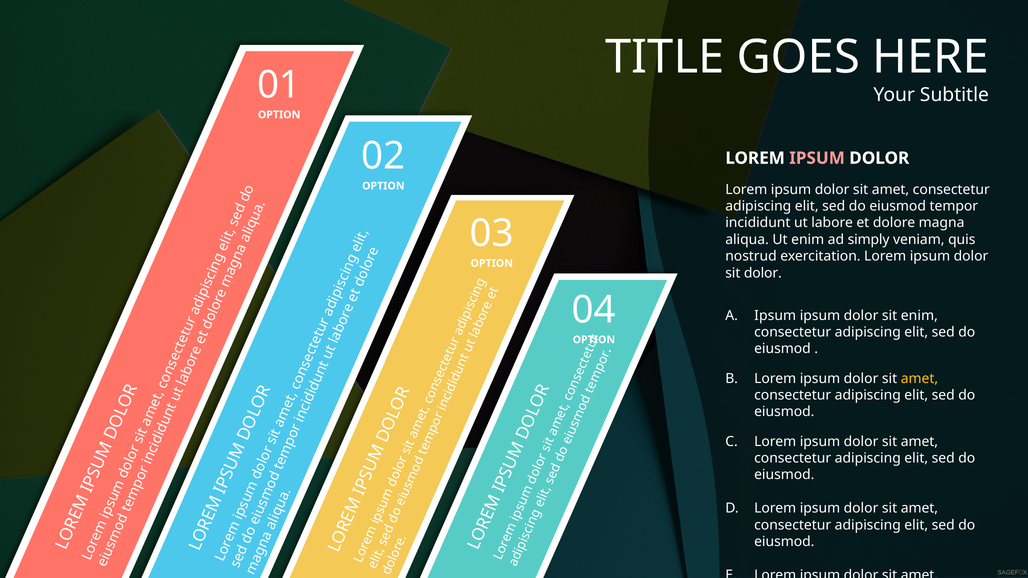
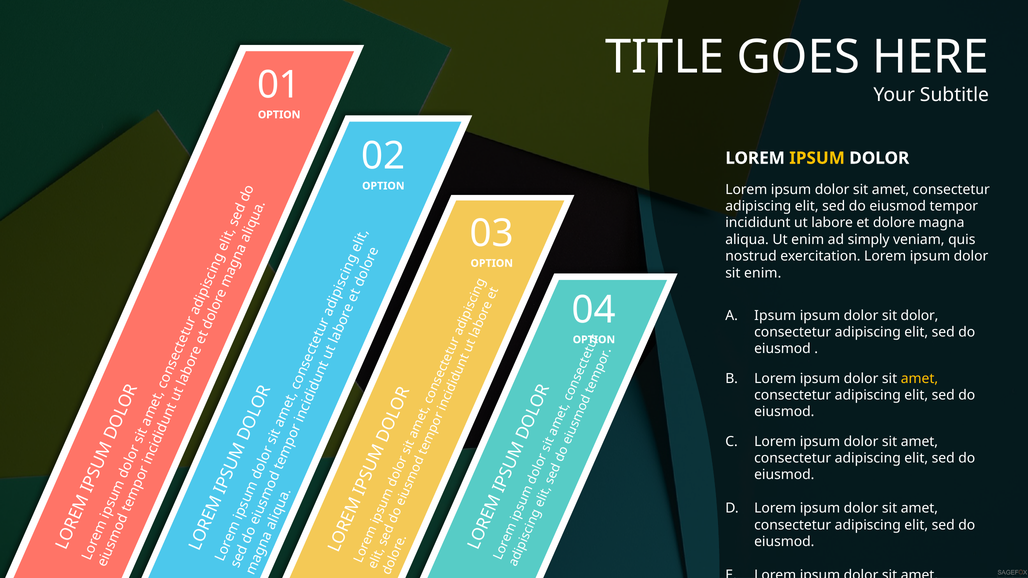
IPSUM at (817, 158) colour: pink -> yellow
sit dolor: dolor -> enim
sit enim: enim -> dolor
